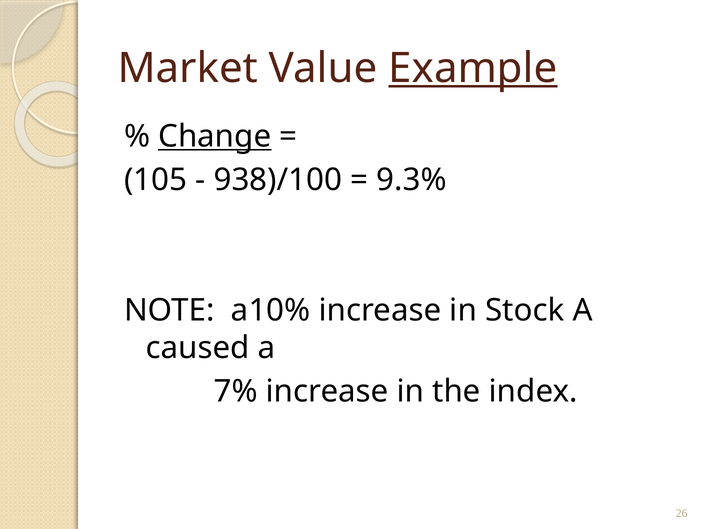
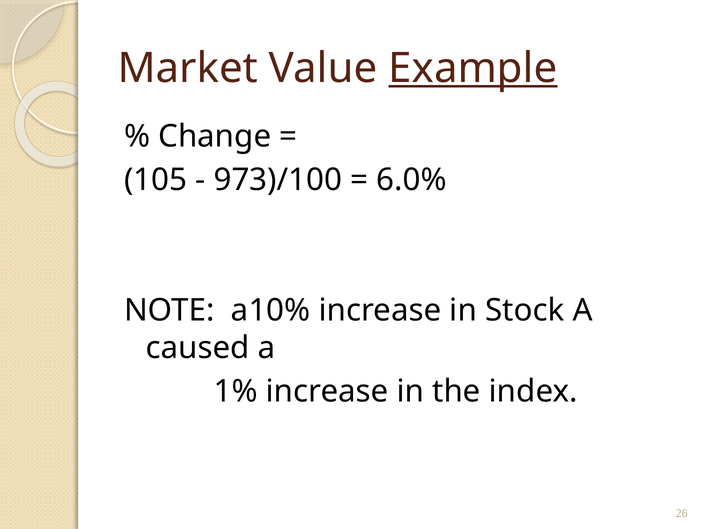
Change underline: present -> none
938)/100: 938)/100 -> 973)/100
9.3%: 9.3% -> 6.0%
7%: 7% -> 1%
